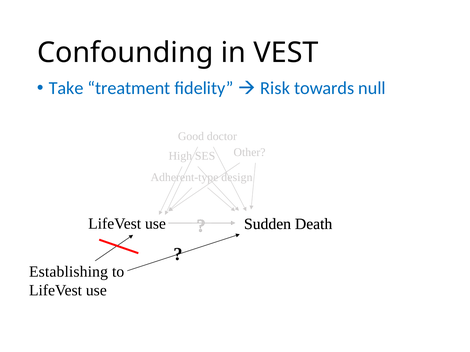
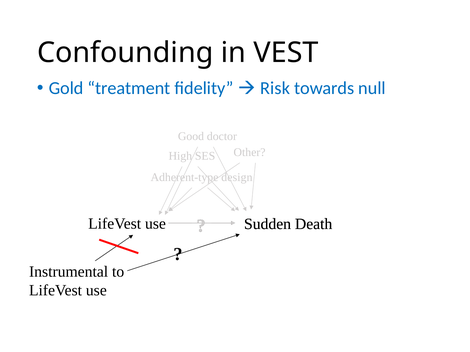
Take: Take -> Gold
Establishing: Establishing -> Instrumental
